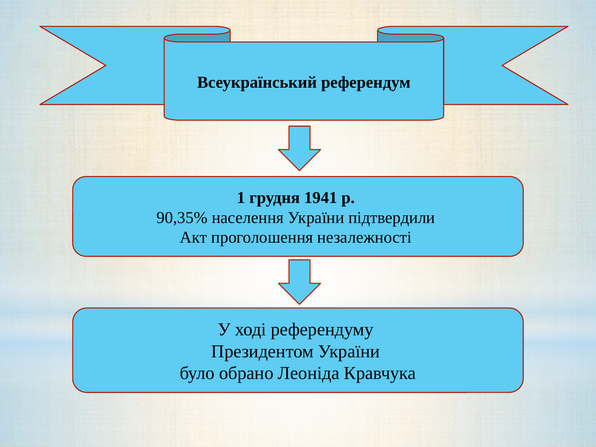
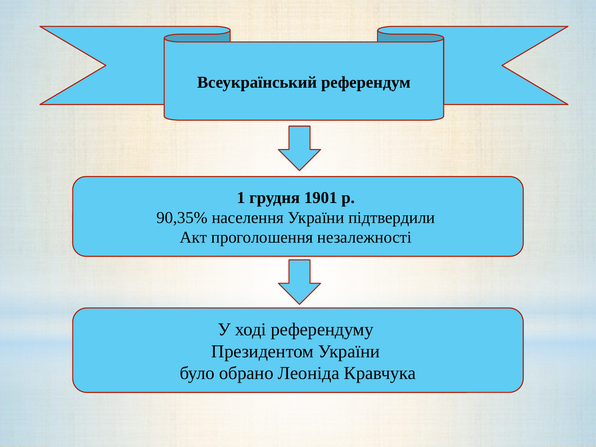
1941: 1941 -> 1901
